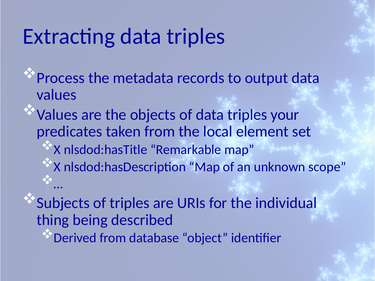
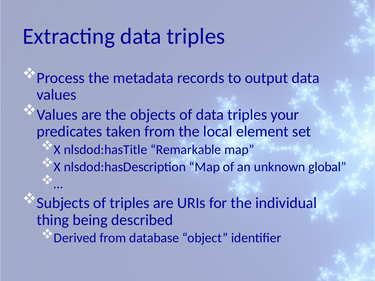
scope: scope -> global
